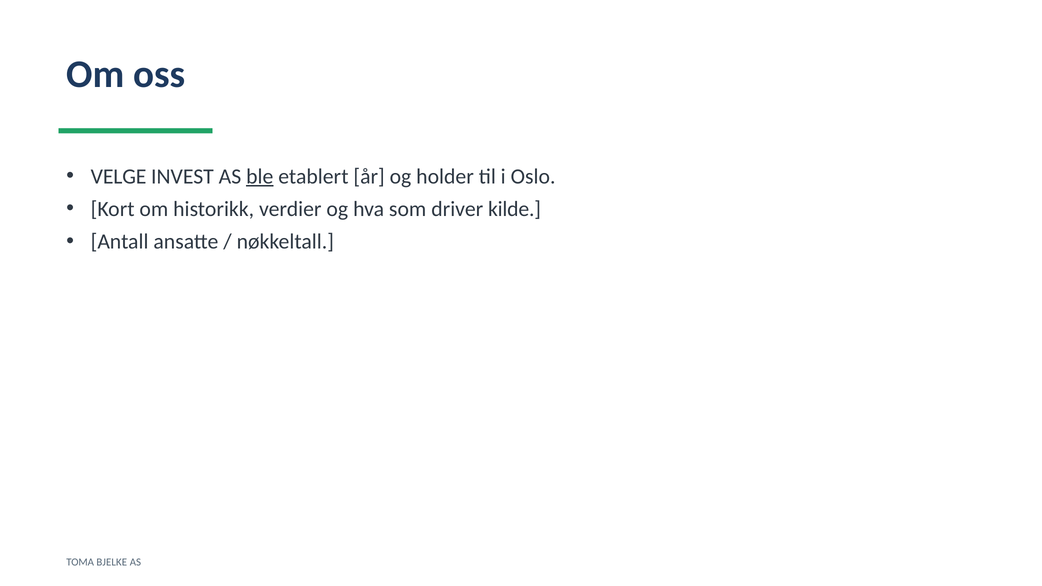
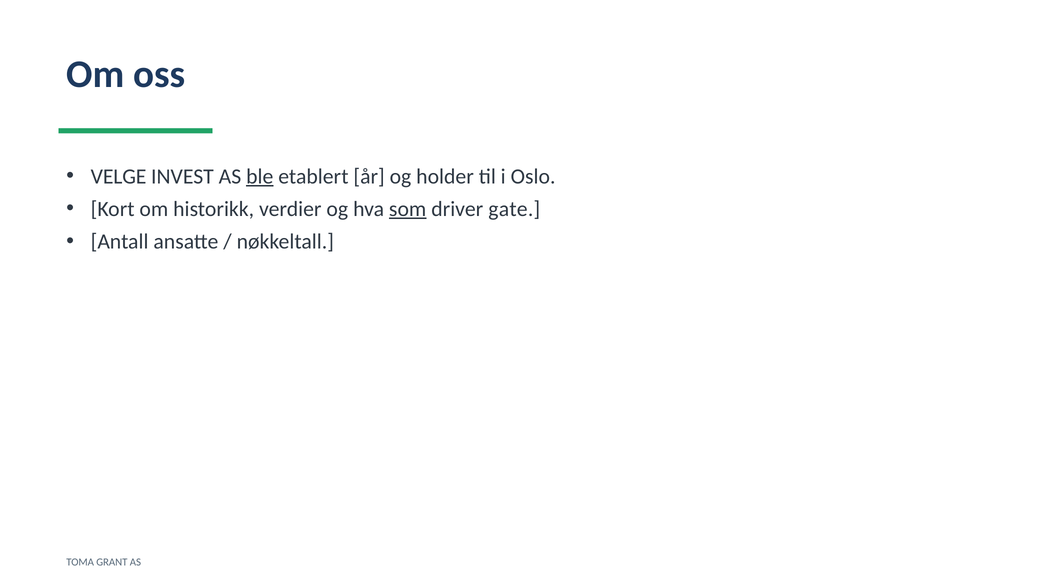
som underline: none -> present
kilde: kilde -> gate
BJELKE: BJELKE -> GRANT
